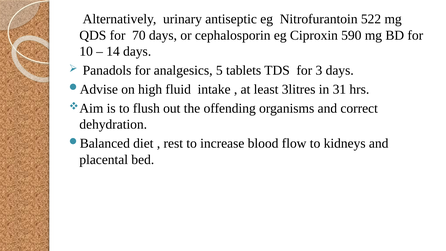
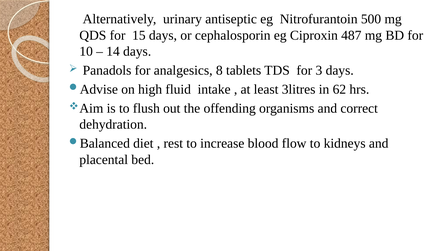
522: 522 -> 500
70: 70 -> 15
590: 590 -> 487
5: 5 -> 8
31: 31 -> 62
